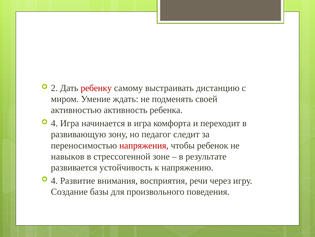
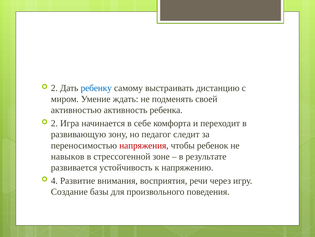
ребенку colour: red -> blue
4 at (54, 123): 4 -> 2
в игра: игра -> себе
